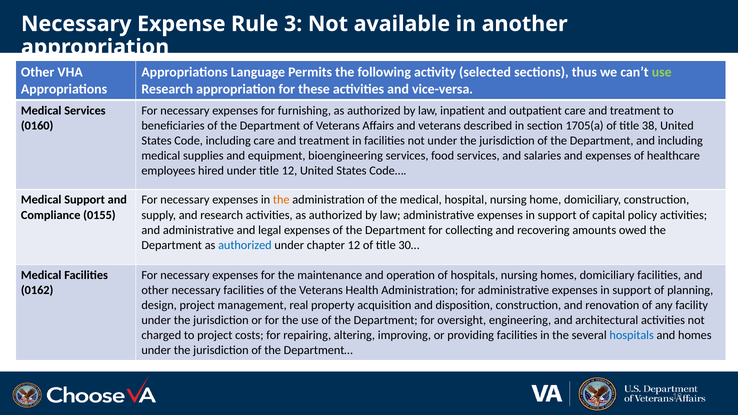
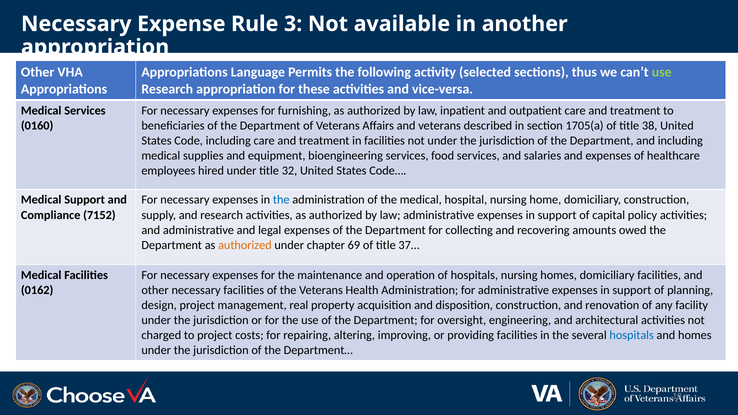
title 12: 12 -> 32
the at (281, 200) colour: orange -> blue
0155: 0155 -> 7152
authorized at (245, 245) colour: blue -> orange
chapter 12: 12 -> 69
30…: 30… -> 37…
